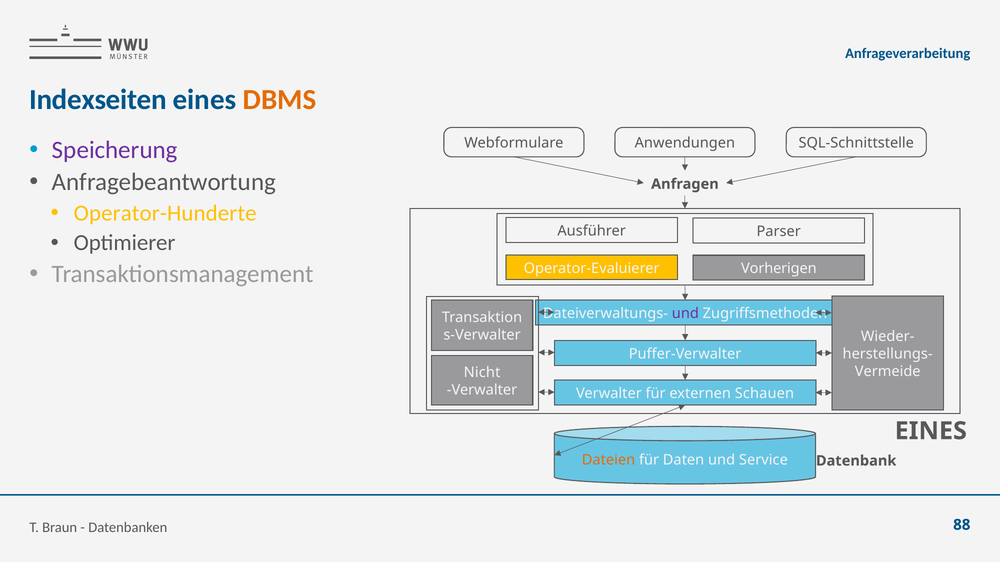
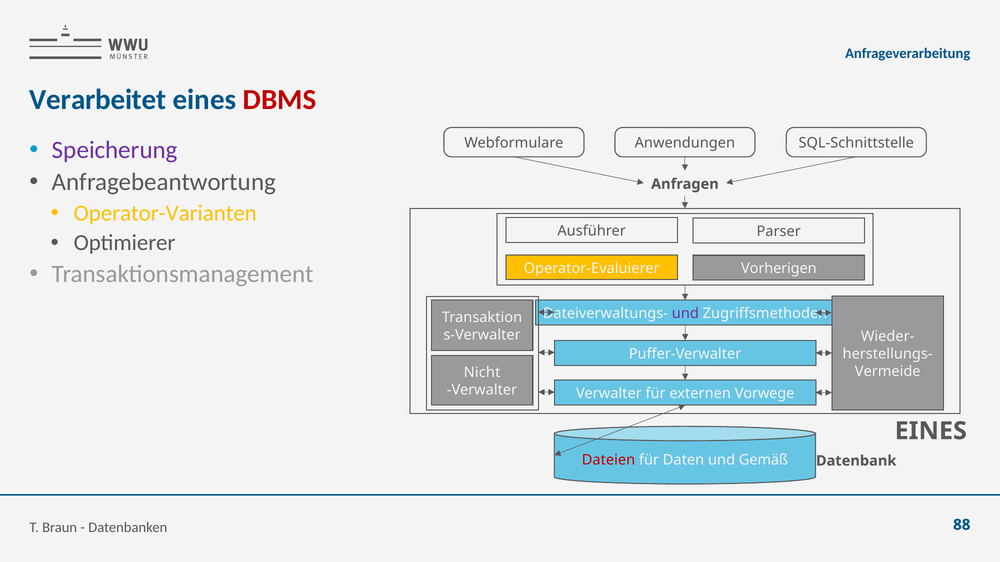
Indexseiten: Indexseiten -> Verarbeitet
DBMS colour: orange -> red
Operator-Hunderte: Operator-Hunderte -> Operator-Varianten
Schauen: Schauen -> Vorwege
Dateien colour: orange -> red
Service: Service -> Gemäß
